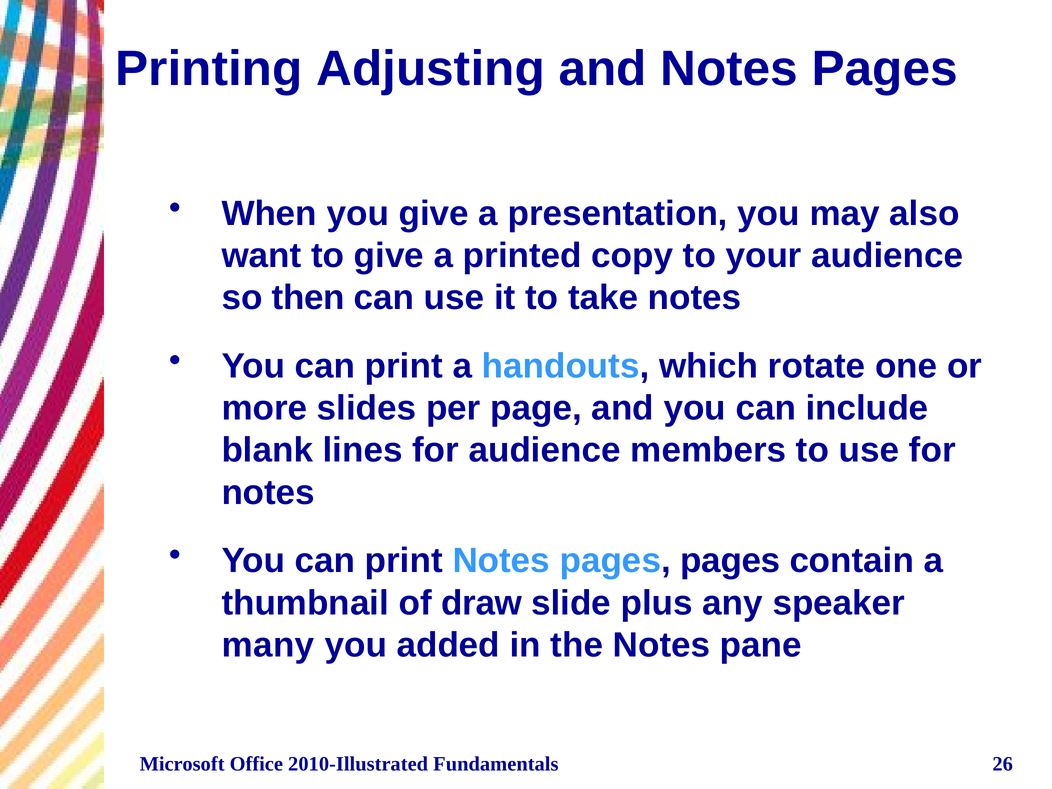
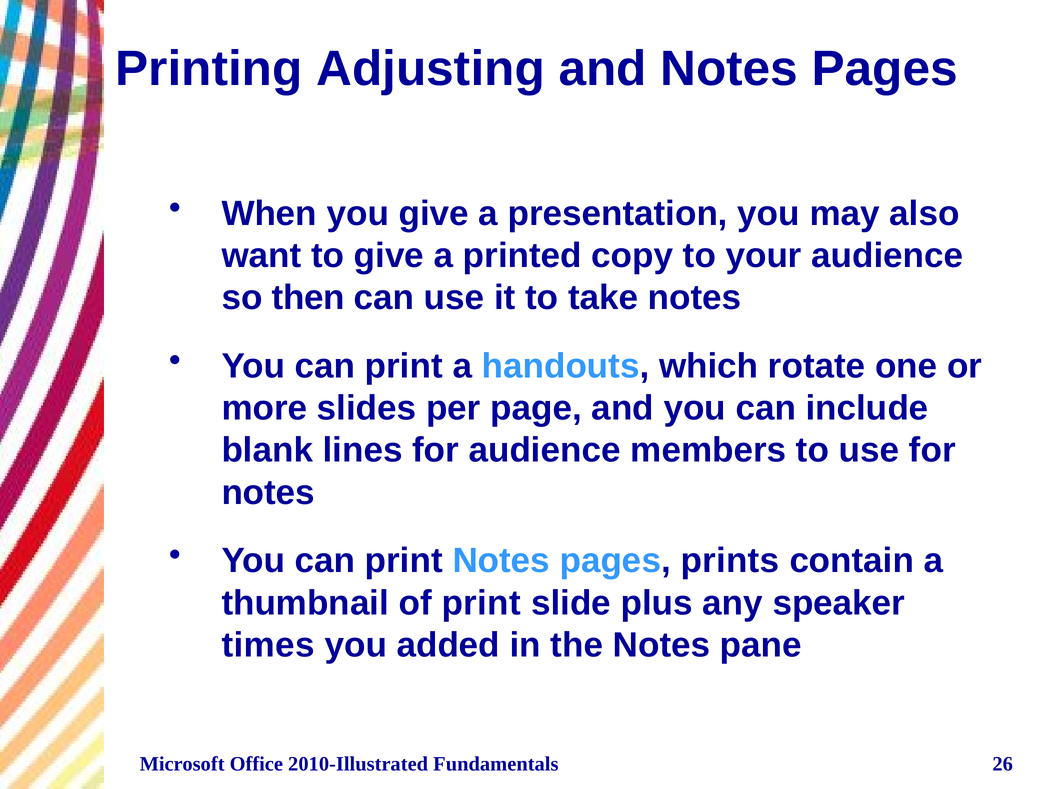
pages pages: pages -> prints
of draw: draw -> print
many: many -> times
